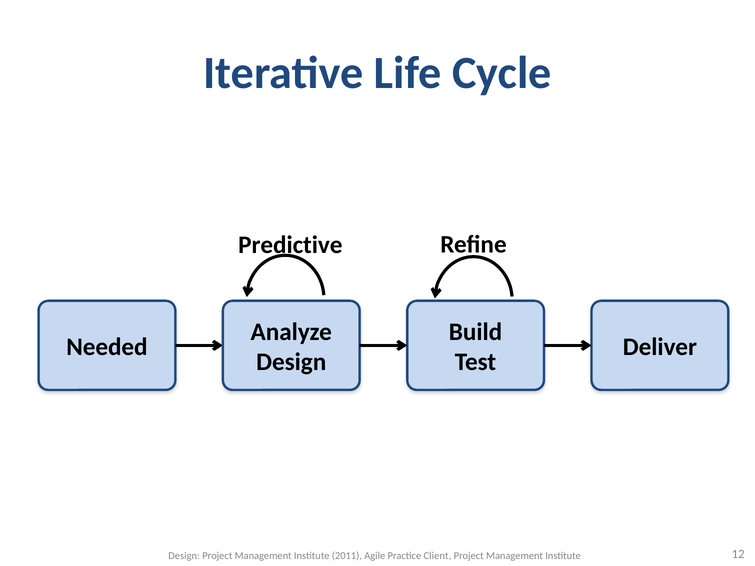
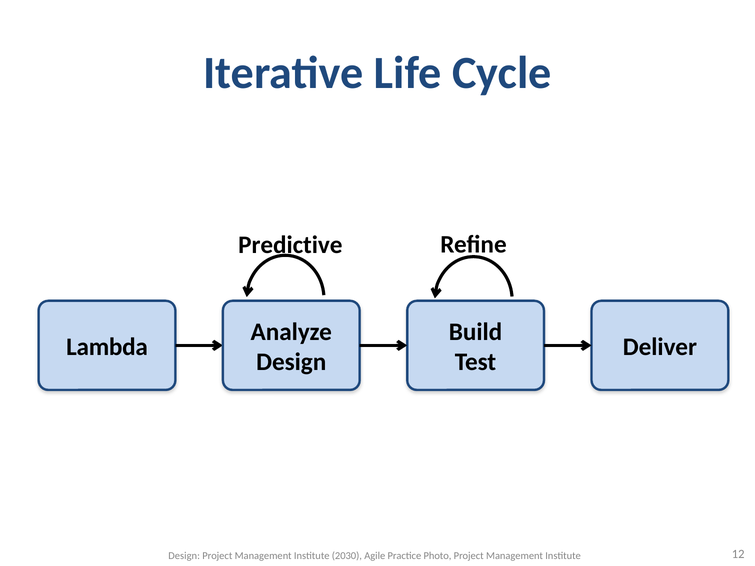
Needed: Needed -> Lambda
2011: 2011 -> 2030
Client: Client -> Photo
